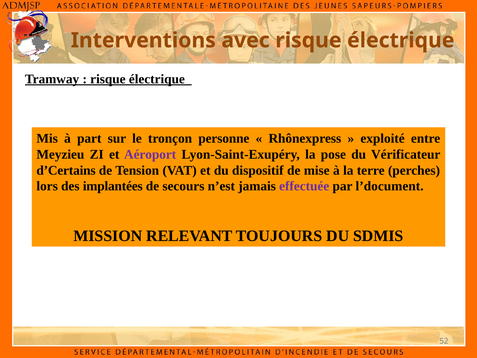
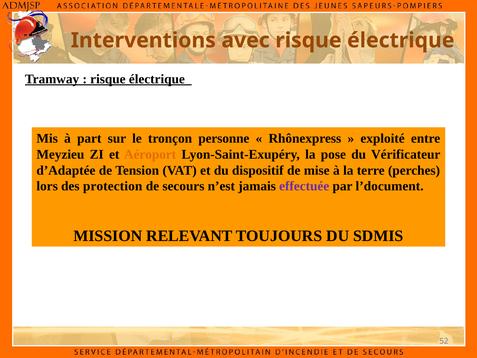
Aéroport colour: purple -> orange
d’Certains: d’Certains -> d’Adaptée
implantées: implantées -> protection
